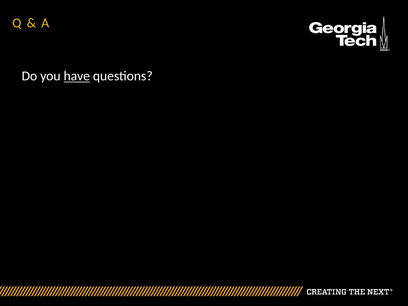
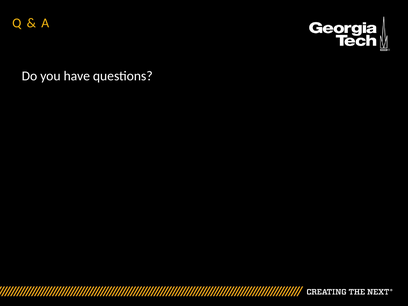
have underline: present -> none
